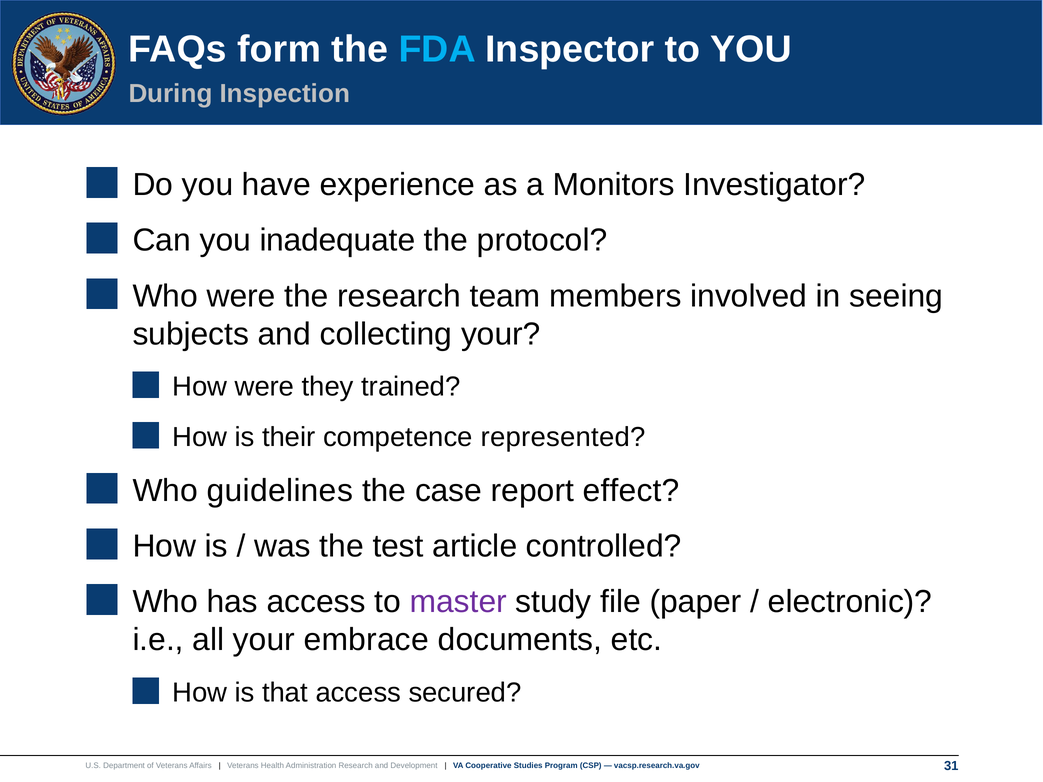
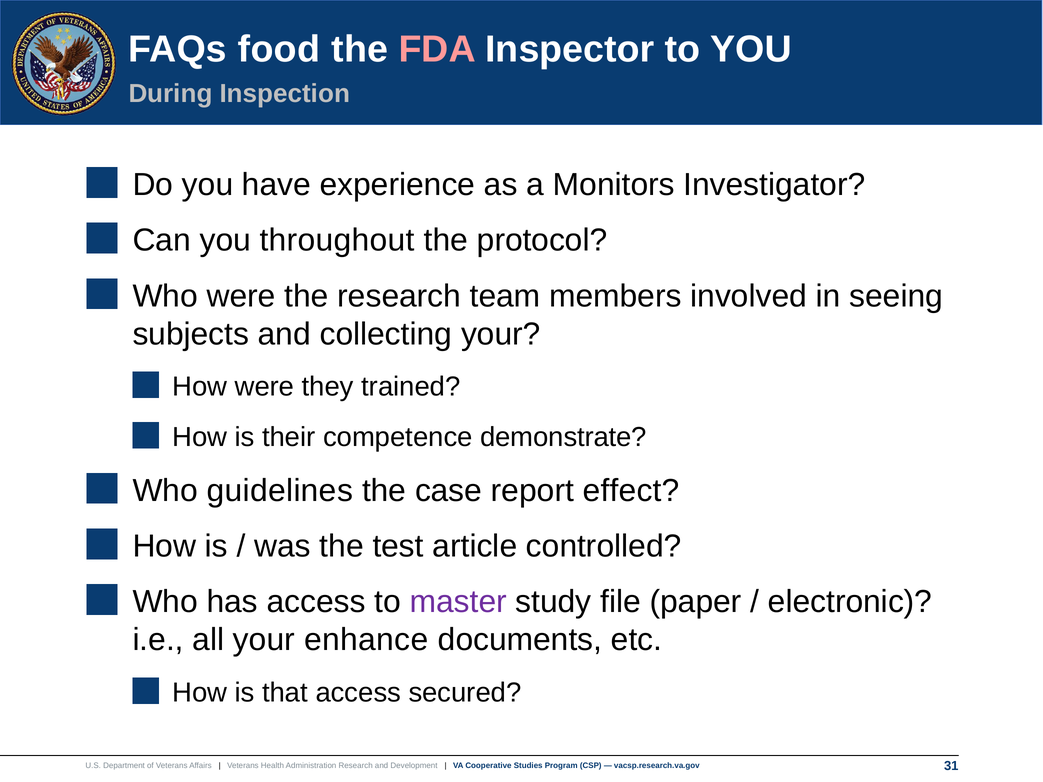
form: form -> food
FDA colour: light blue -> pink
inadequate: inadequate -> throughout
represented: represented -> demonstrate
embrace: embrace -> enhance
